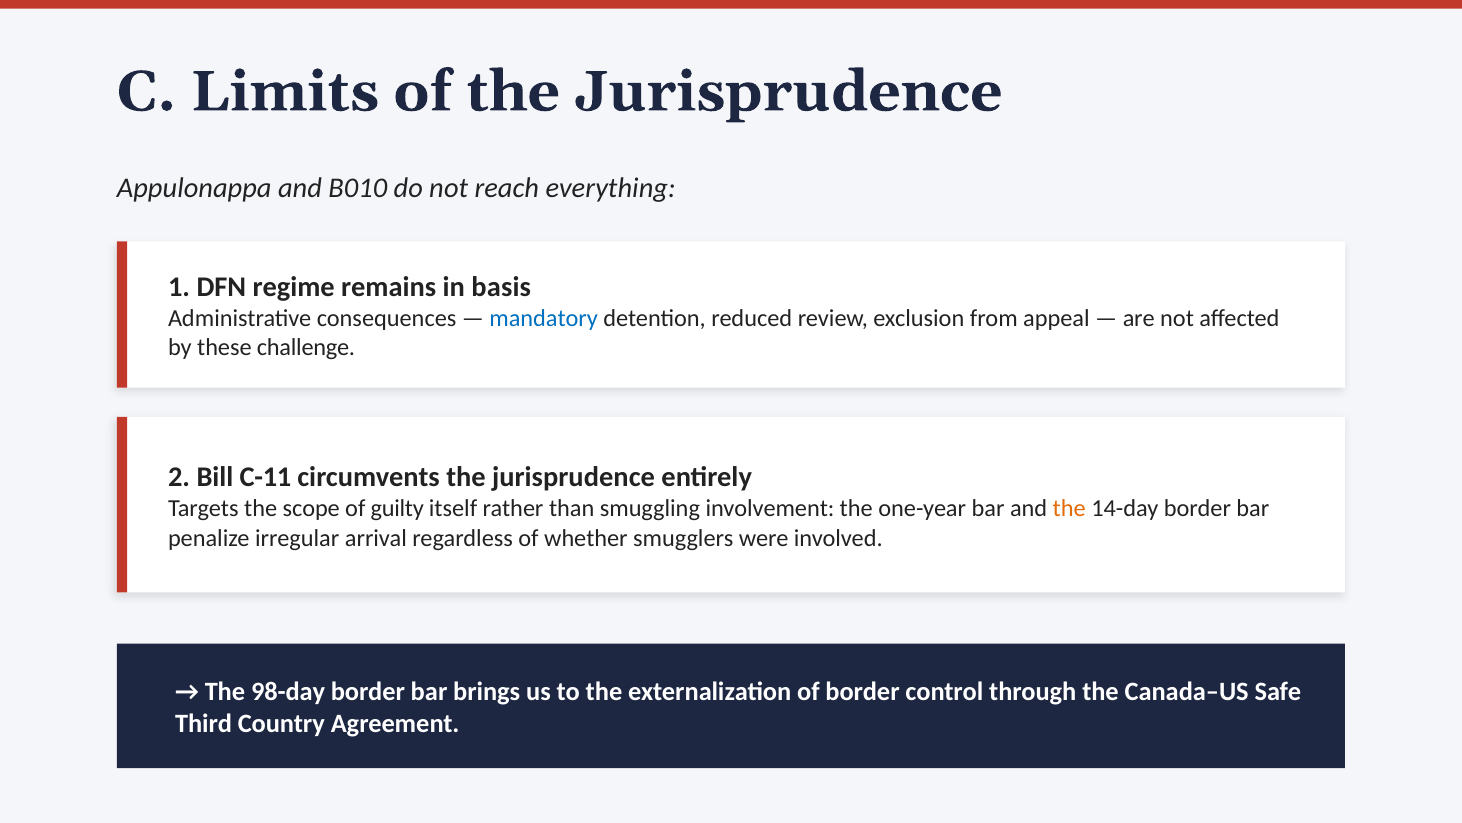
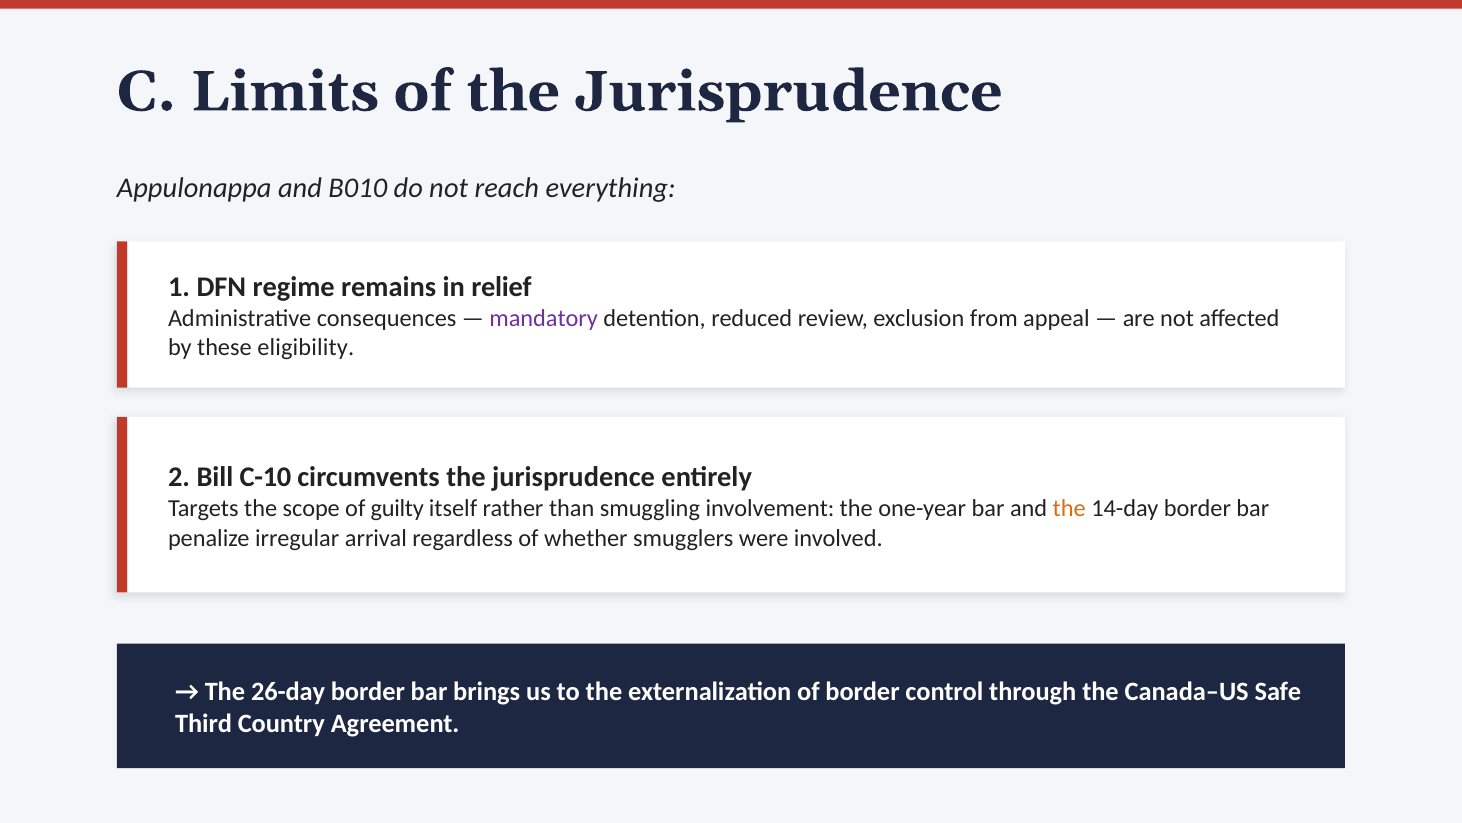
basis: basis -> relief
mandatory colour: blue -> purple
challenge: challenge -> eligibility
C-11: C-11 -> C-10
98-day: 98-day -> 26-day
